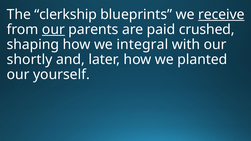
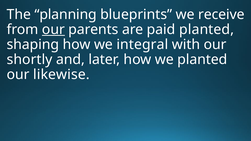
clerkship: clerkship -> planning
receive underline: present -> none
paid crushed: crushed -> planted
yourself: yourself -> likewise
